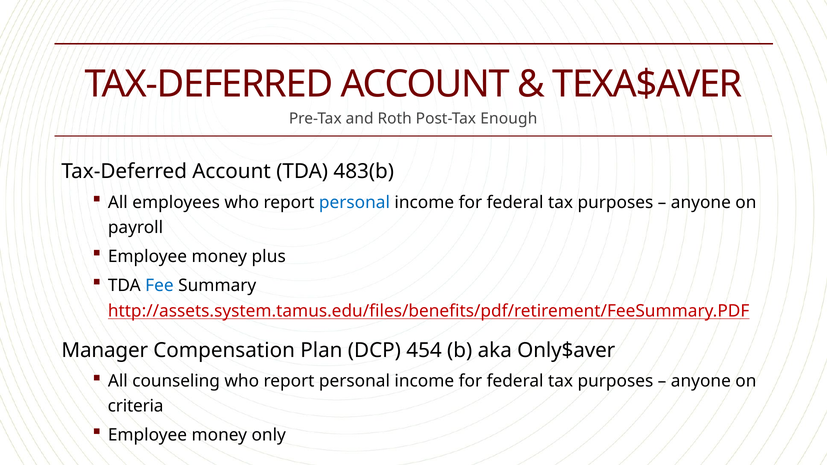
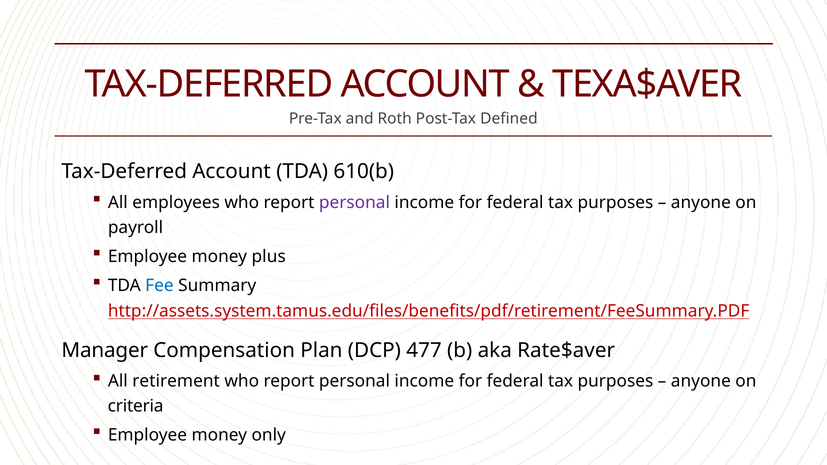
Enough: Enough -> Defined
483(b: 483(b -> 610(b
personal at (354, 203) colour: blue -> purple
454: 454 -> 477
Only$aver: Only$aver -> Rate$aver
counseling: counseling -> retirement
